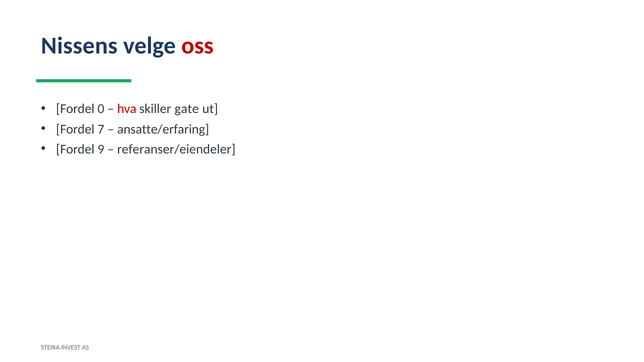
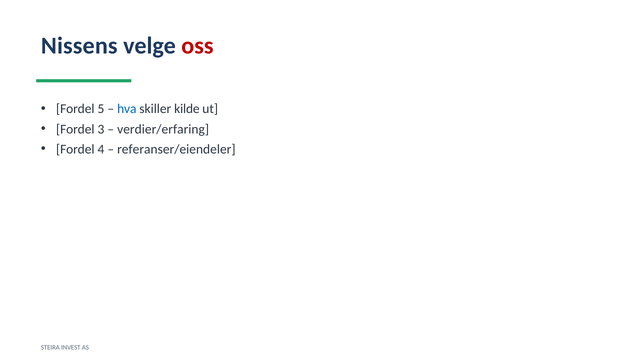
0: 0 -> 5
hva colour: red -> blue
gate: gate -> kilde
7: 7 -> 3
ansatte/erfaring: ansatte/erfaring -> verdier/erfaring
9: 9 -> 4
